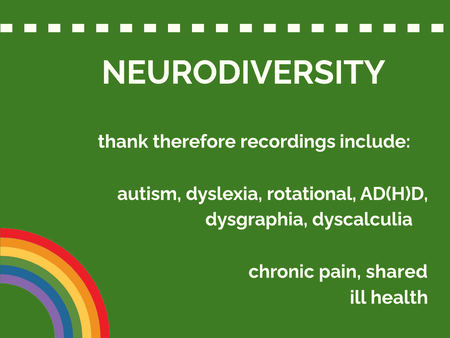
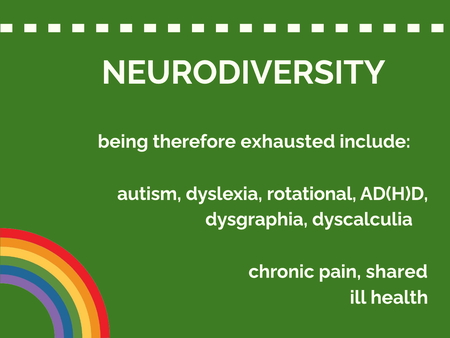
thank: thank -> being
recordings: recordings -> exhausted
